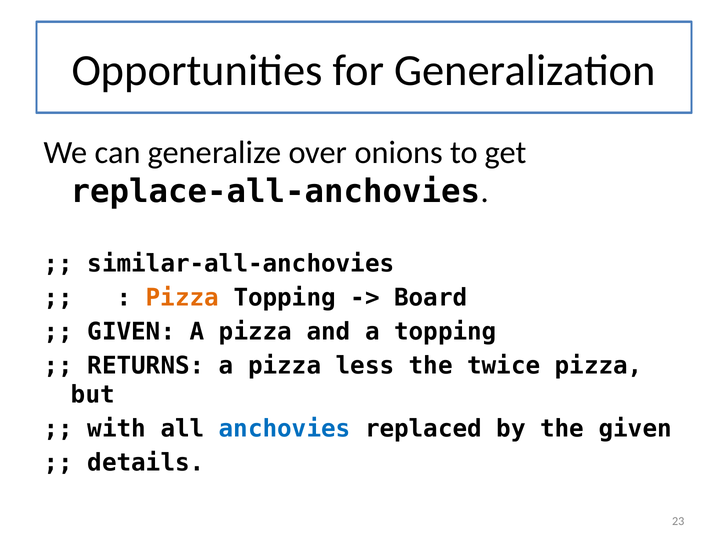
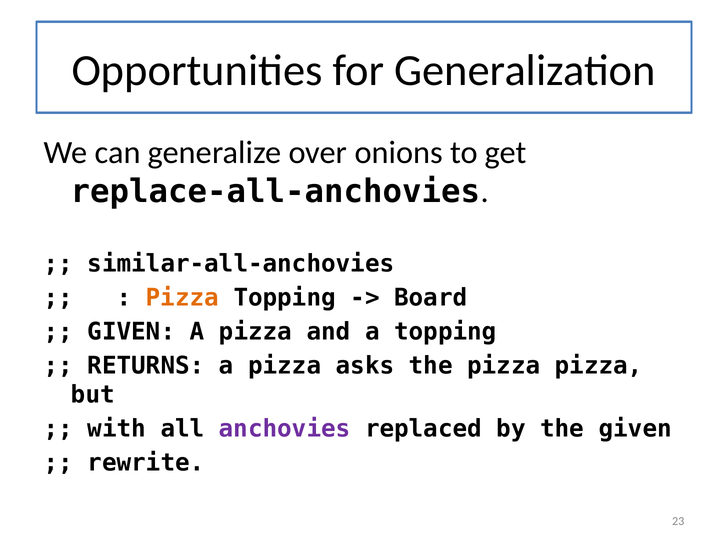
less: less -> asks
the twice: twice -> pizza
anchovies colour: blue -> purple
details: details -> rewrite
